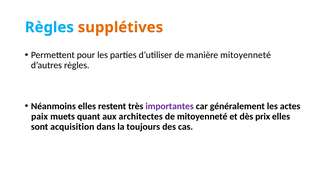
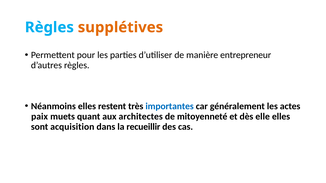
manière mitoyenneté: mitoyenneté -> entrepreneur
importantes colour: purple -> blue
prix: prix -> elle
toujours: toujours -> recueillir
